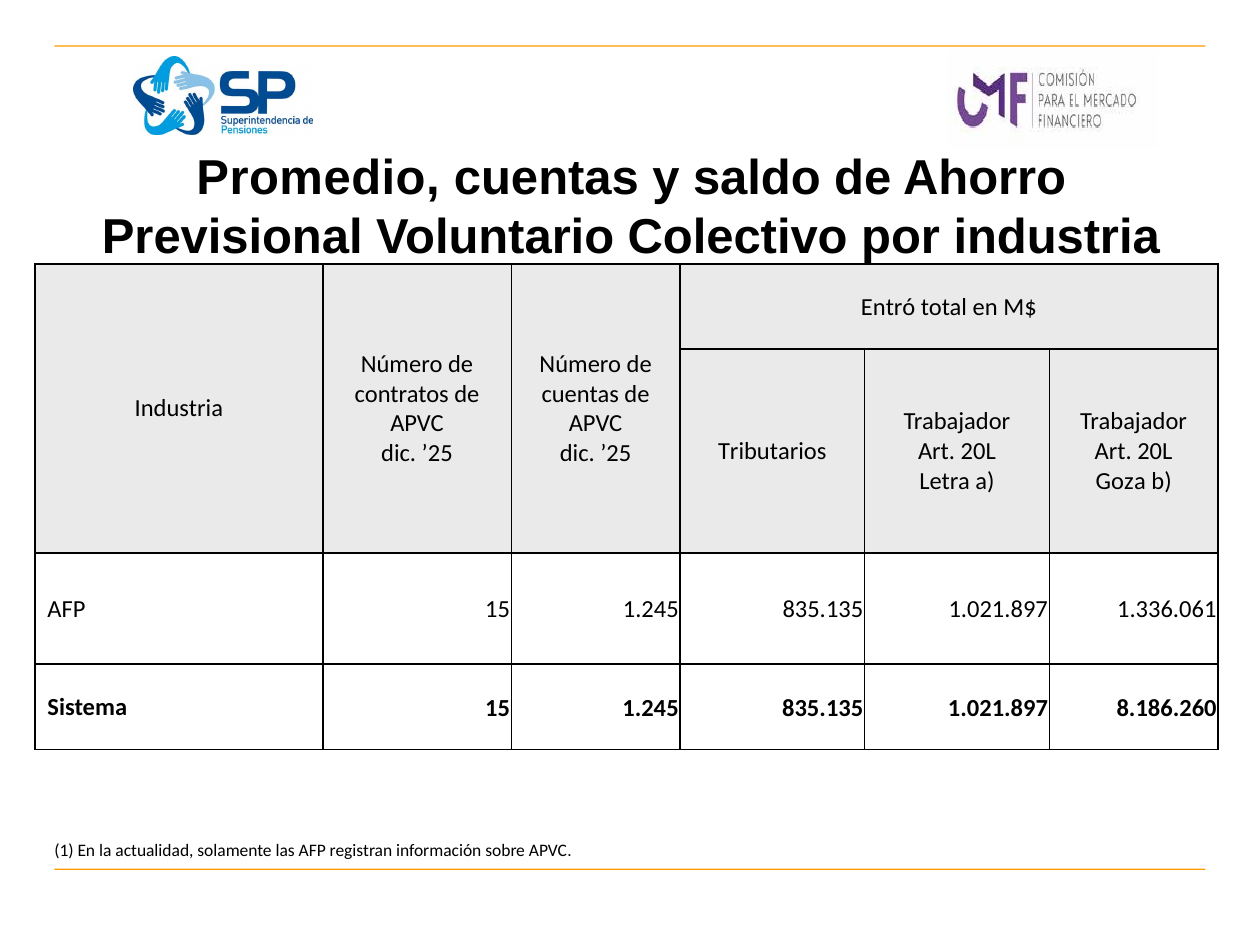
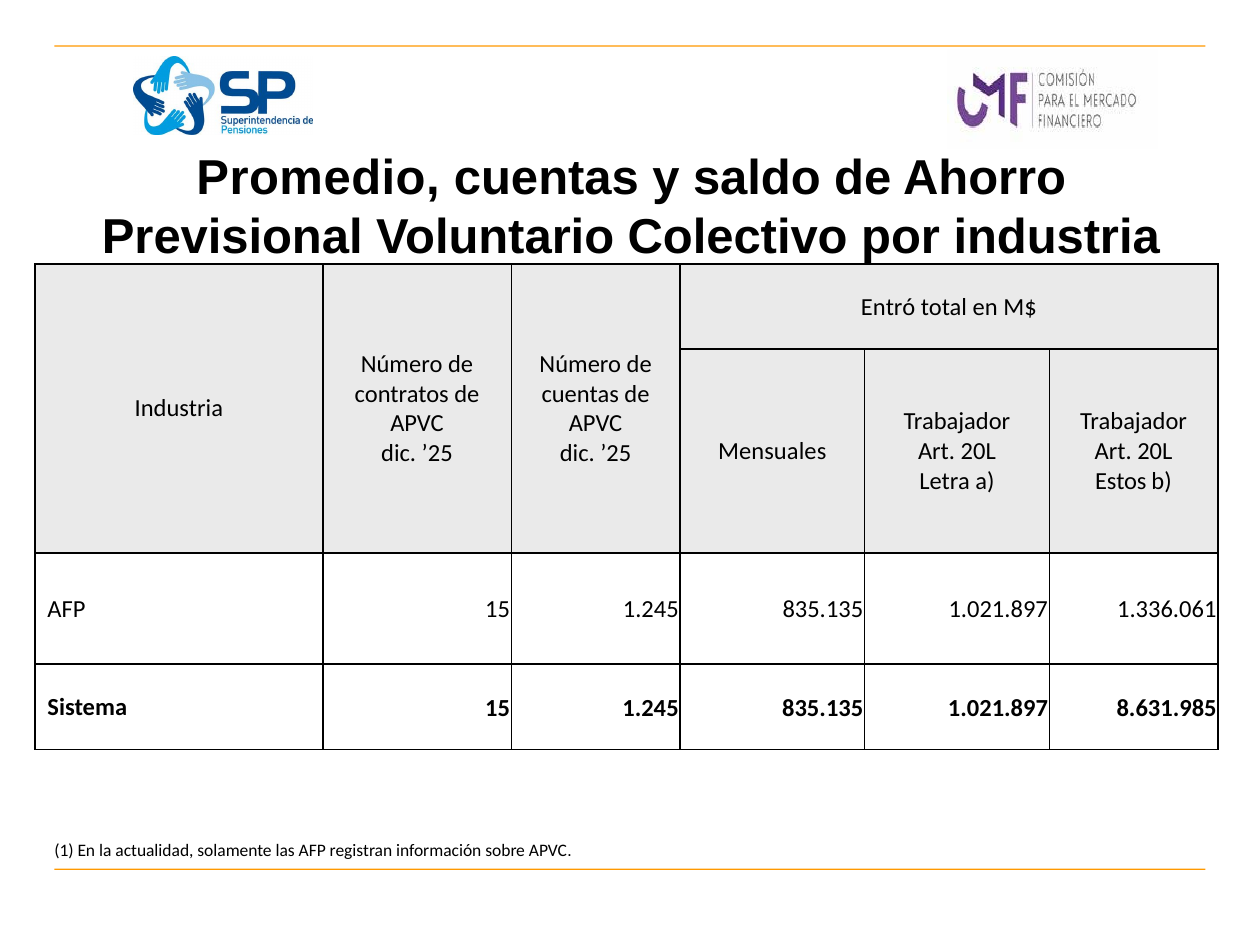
Tributarios: Tributarios -> Mensuales
Goza: Goza -> Estos
8.186.260: 8.186.260 -> 8.631.985
